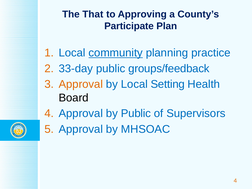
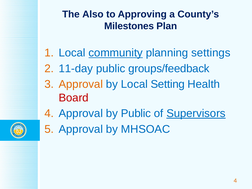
That: That -> Also
Participate: Participate -> Milestones
practice: practice -> settings
33-day: 33-day -> 11-day
Board colour: black -> red
Supervisors underline: none -> present
